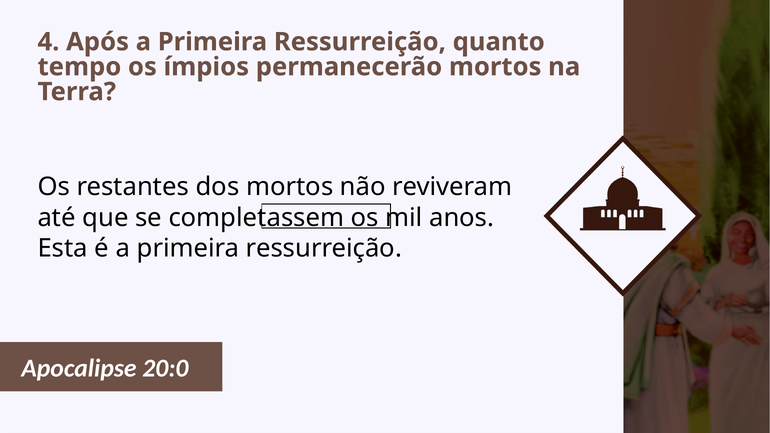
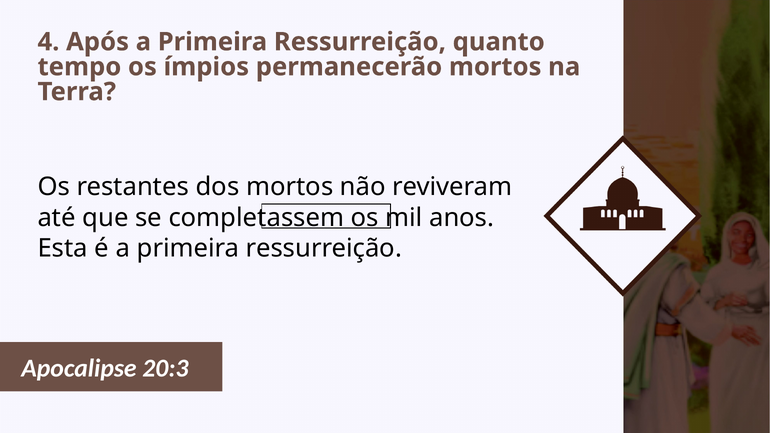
20:0: 20:0 -> 20:3
